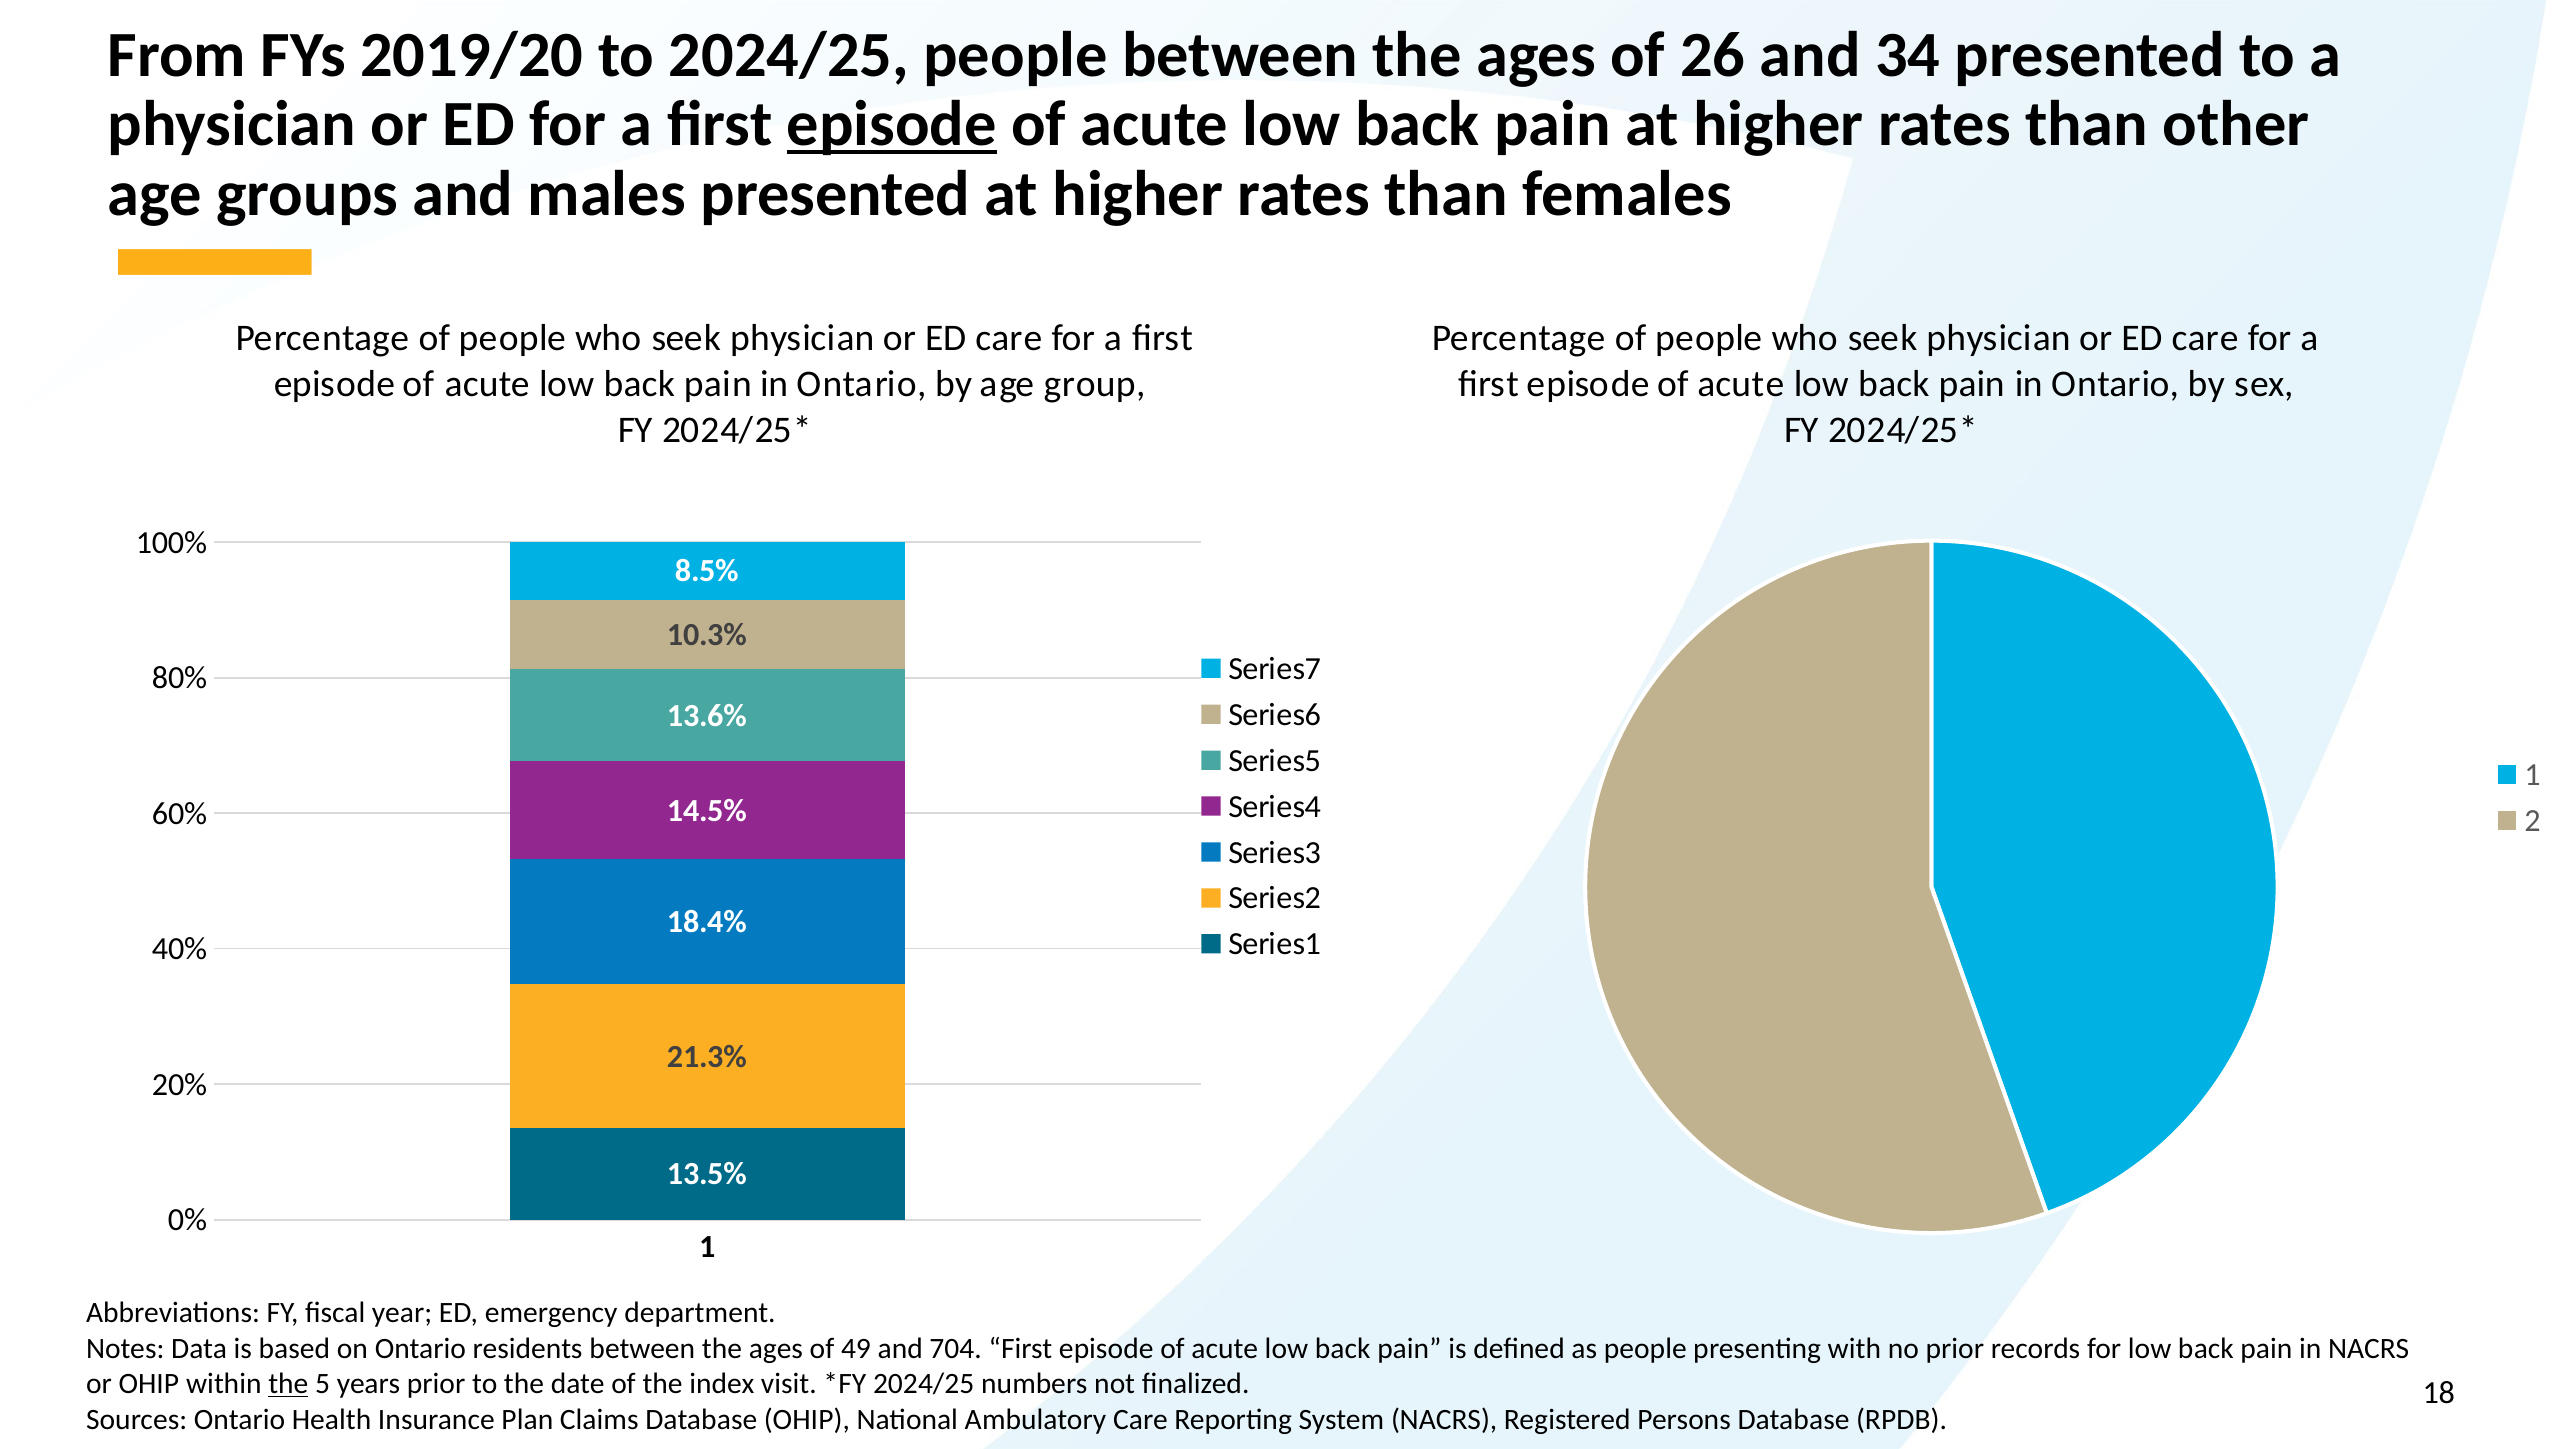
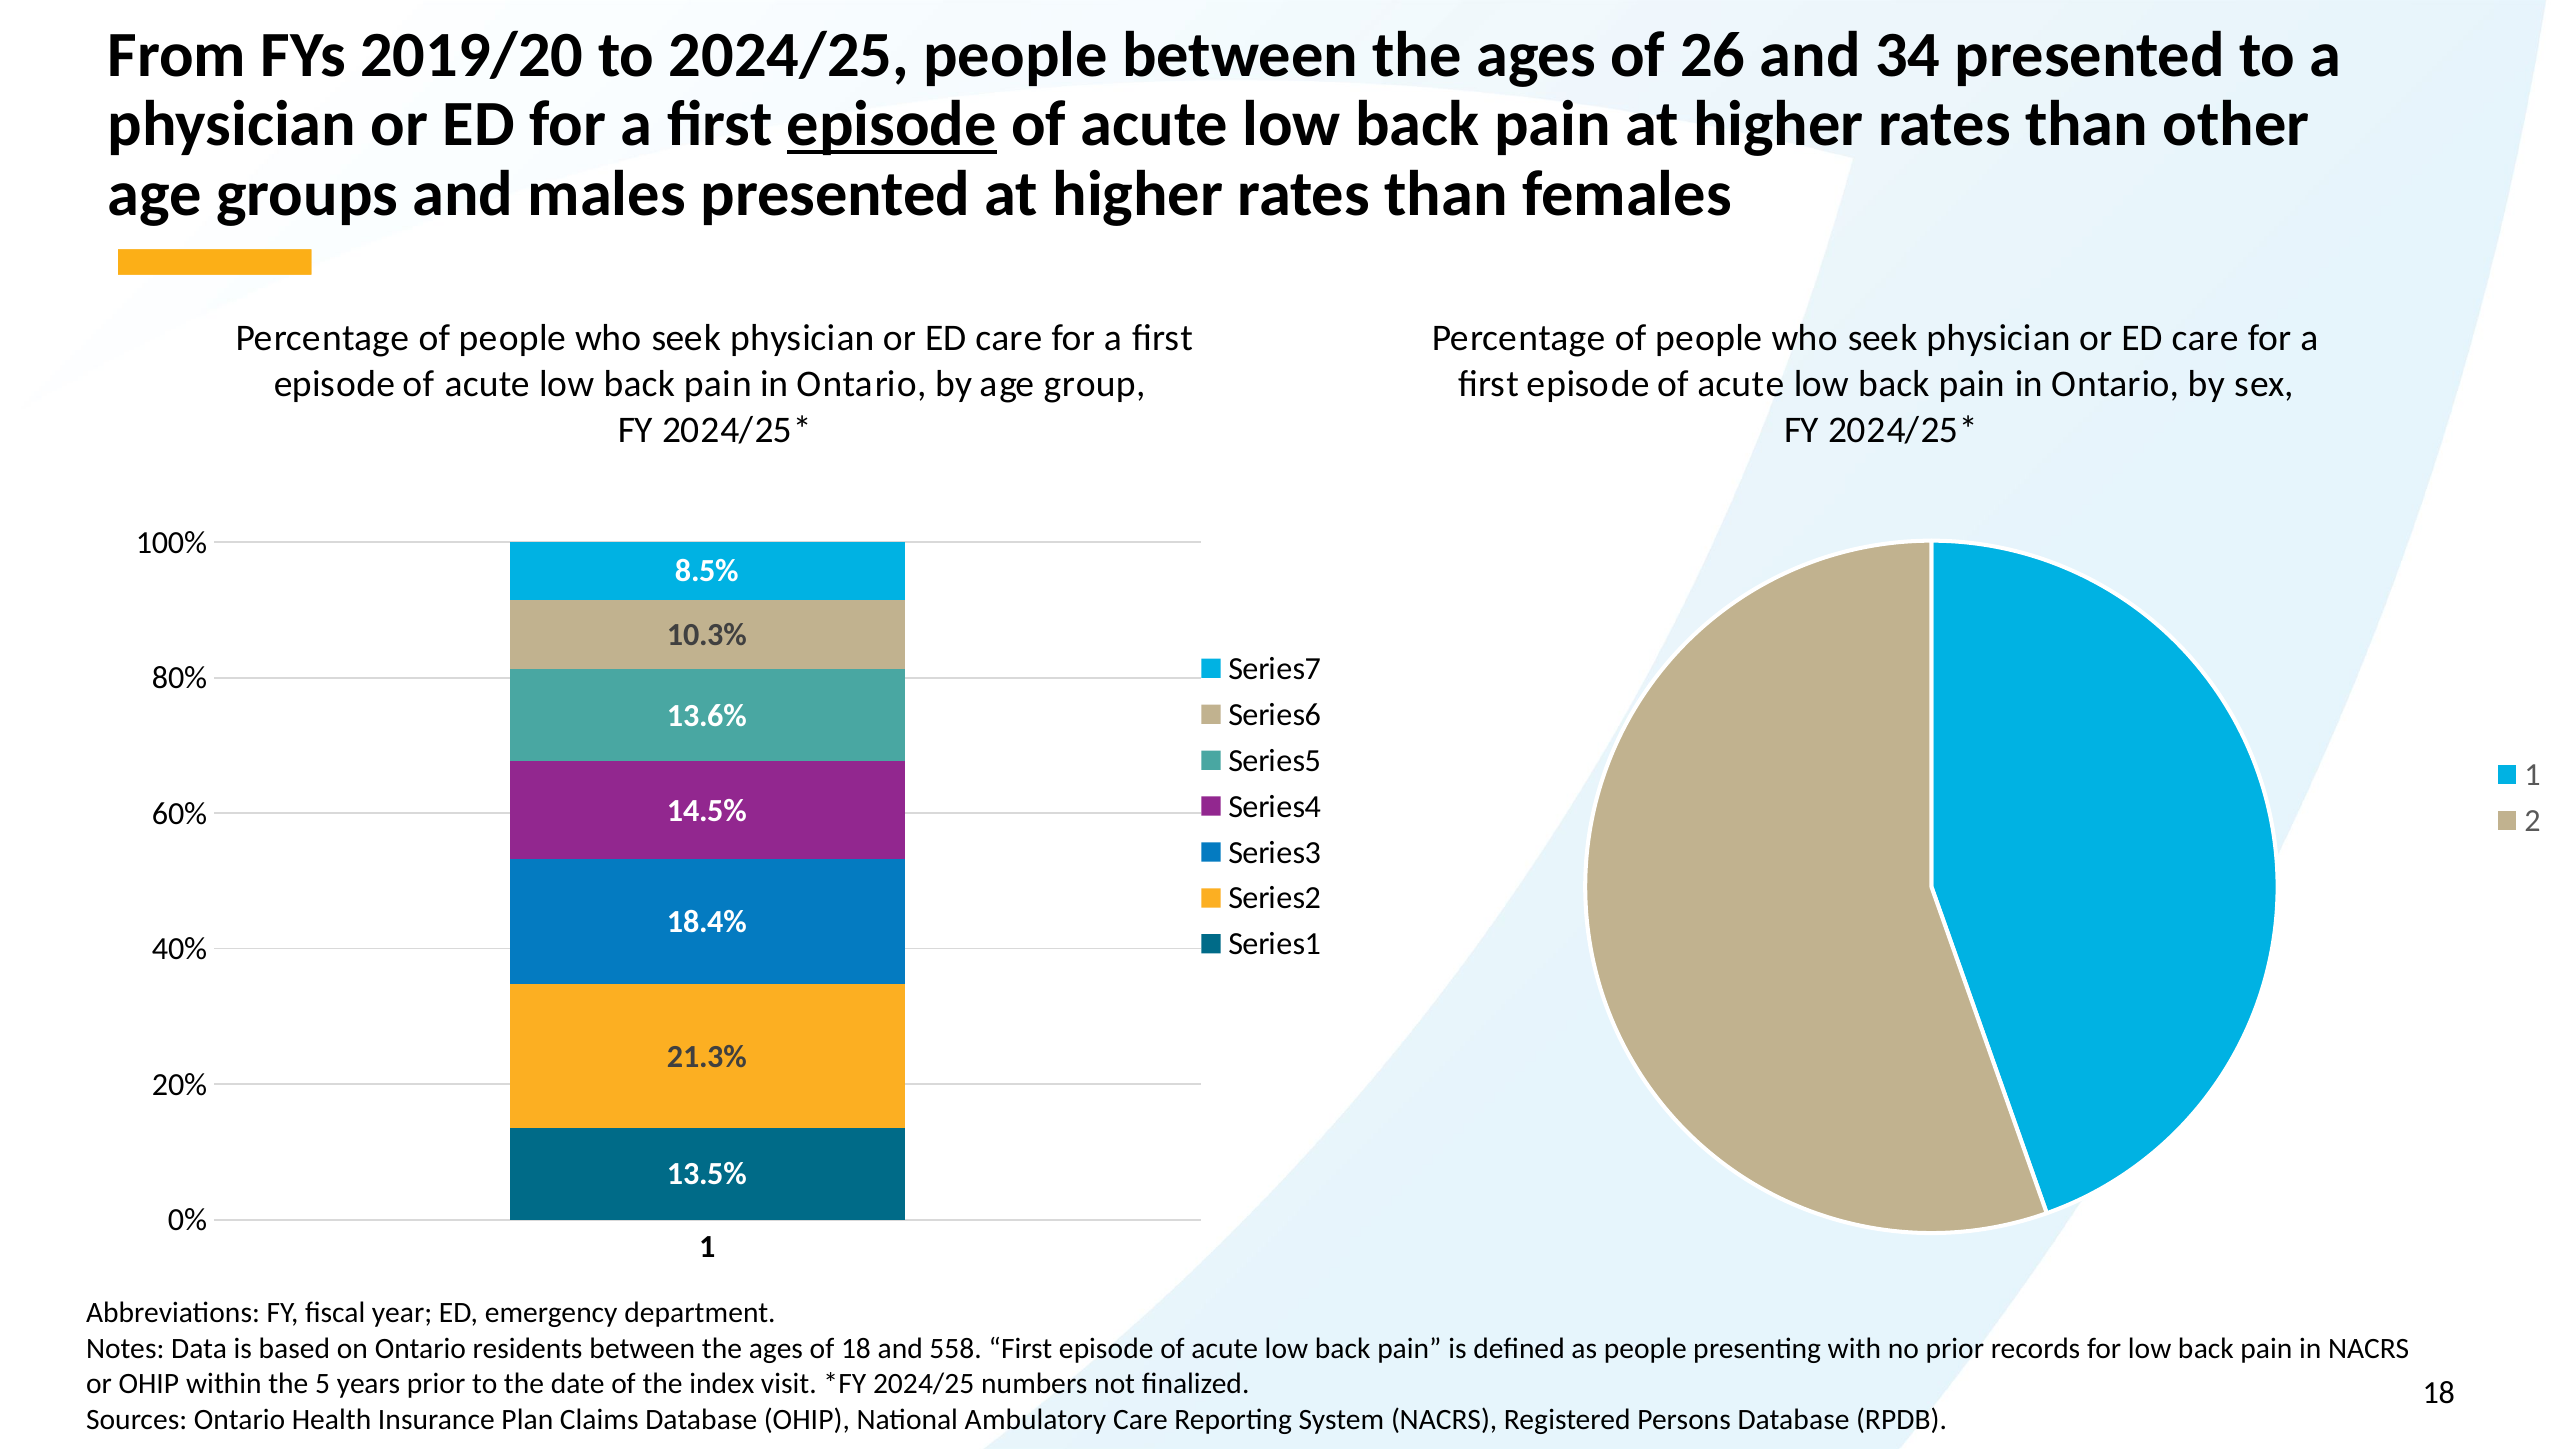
of 49: 49 -> 18
704: 704 -> 558
the at (288, 1384) underline: present -> none
